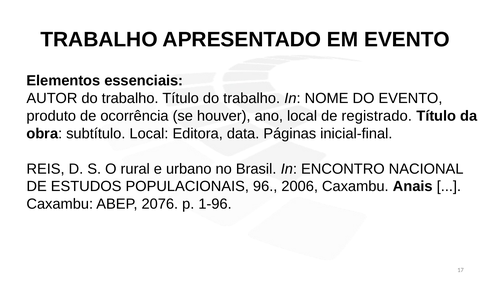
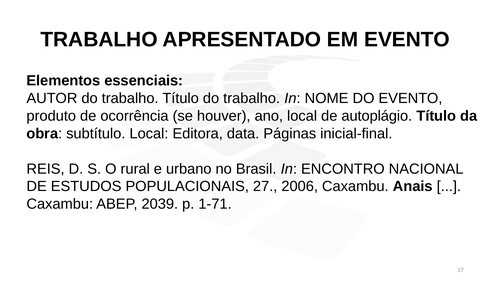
registrado: registrado -> autoplágio
96: 96 -> 27
2076: 2076 -> 2039
1-96: 1-96 -> 1-71
